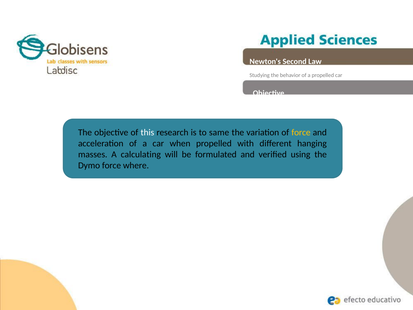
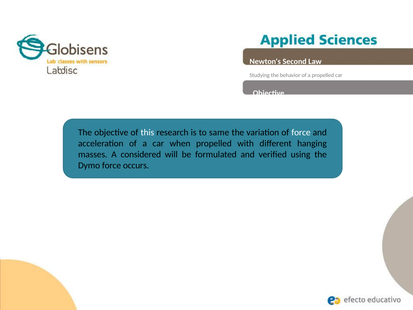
force at (301, 132) colour: yellow -> white
calculating: calculating -> considered
where: where -> occurs
